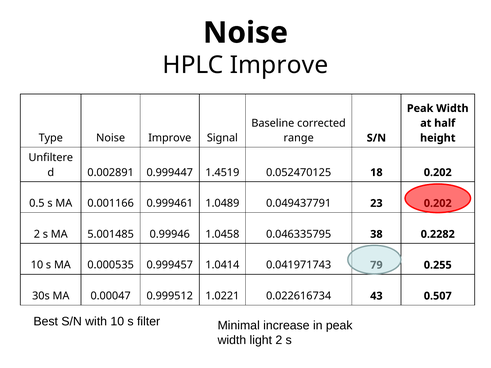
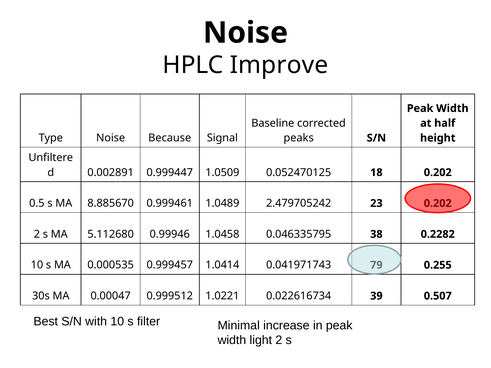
Noise Improve: Improve -> Because
range: range -> peaks
1.4519: 1.4519 -> 1.0509
0.001166: 0.001166 -> 8.885670
0.049437791: 0.049437791 -> 2.479705242
5.001485: 5.001485 -> 5.112680
43: 43 -> 39
